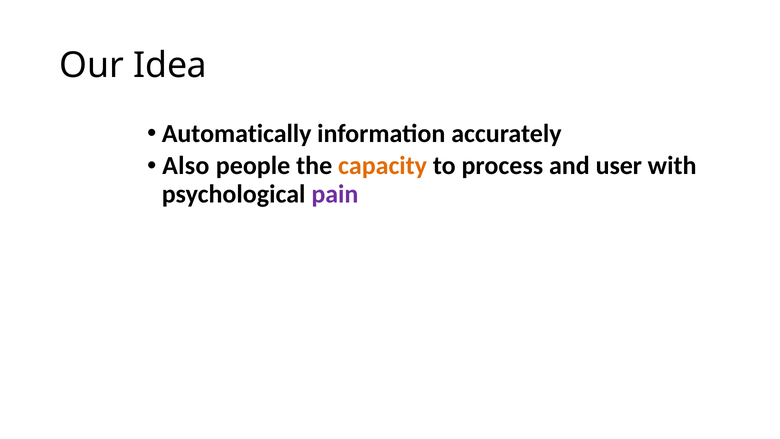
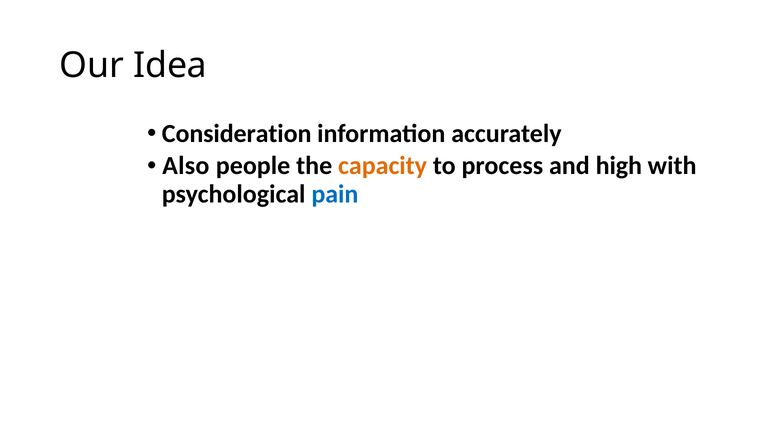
Automatically: Automatically -> Consideration
user: user -> high
pain colour: purple -> blue
